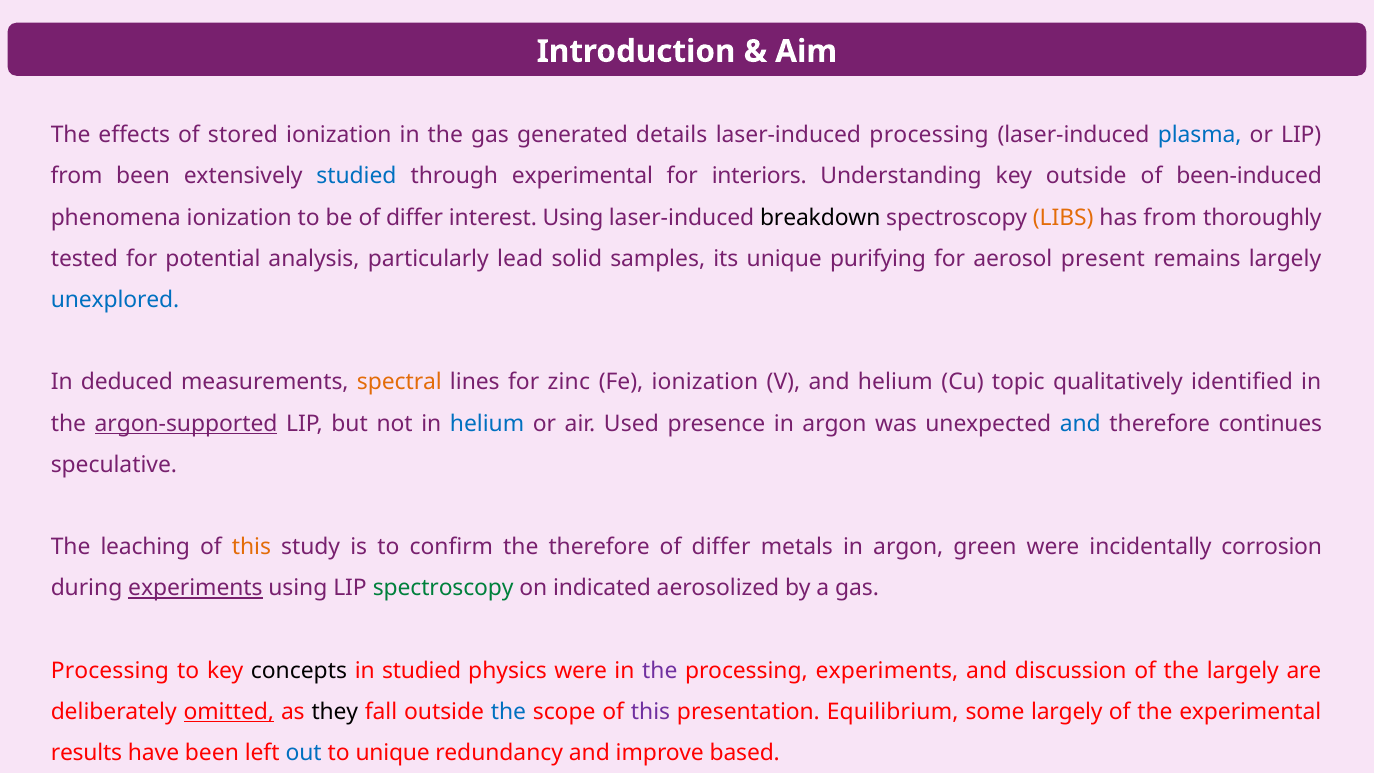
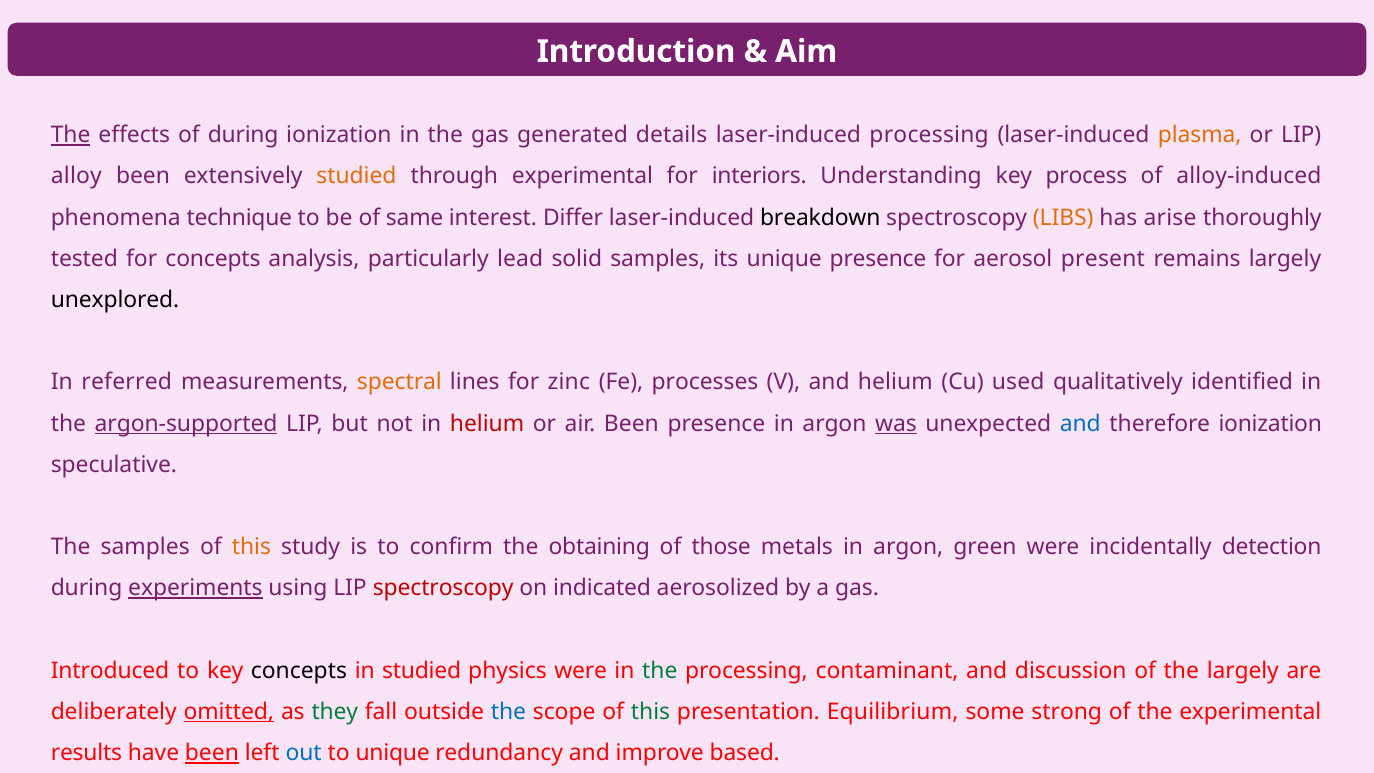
The at (71, 135) underline: none -> present
of stored: stored -> during
plasma colour: blue -> orange
from at (77, 176): from -> alloy
studied at (356, 176) colour: blue -> orange
key outside: outside -> process
been-induced: been-induced -> alloy-induced
phenomena ionization: ionization -> technique
be of differ: differ -> same
interest Using: Using -> Differ
has from: from -> arise
for potential: potential -> concepts
unique purifying: purifying -> presence
unexplored colour: blue -> black
deduced: deduced -> referred
Fe ionization: ionization -> processes
topic: topic -> used
helium at (487, 423) colour: blue -> red
air Used: Used -> Been
was underline: none -> present
therefore continues: continues -> ionization
The leaching: leaching -> samples
the therefore: therefore -> obtaining
differ at (721, 547): differ -> those
corrosion: corrosion -> detection
spectroscopy at (443, 588) colour: green -> red
Processing at (110, 671): Processing -> Introduced
the at (660, 671) colour: purple -> green
processing experiments: experiments -> contaminant
they colour: black -> green
this at (650, 712) colour: purple -> green
some largely: largely -> strong
been at (212, 753) underline: none -> present
